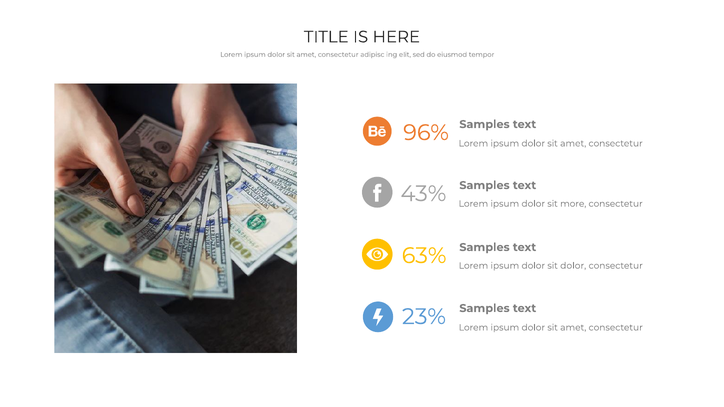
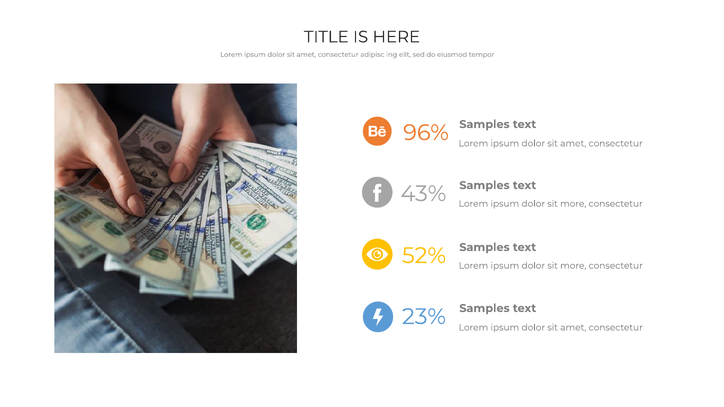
63%: 63% -> 52%
dolor at (573, 266): dolor -> more
